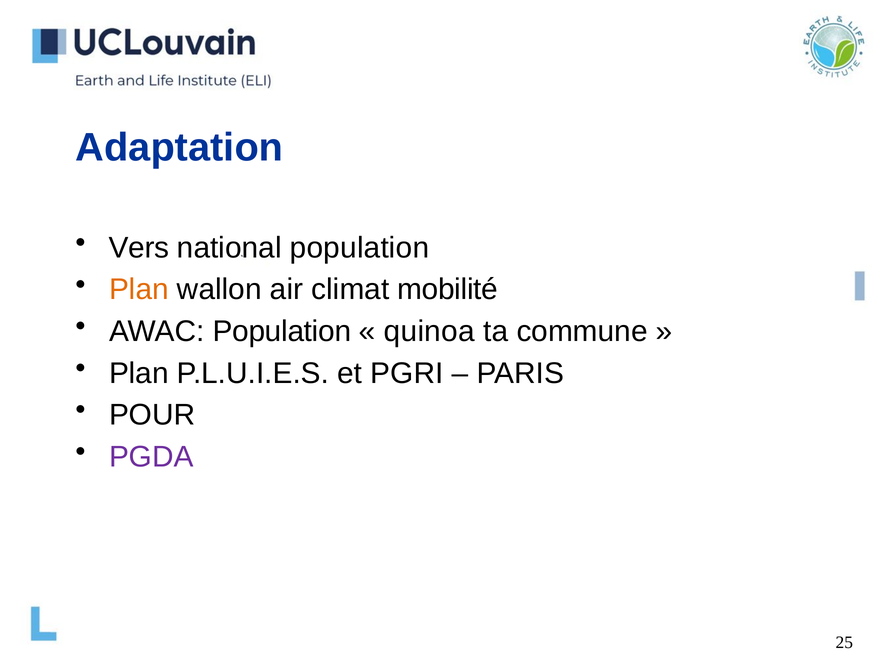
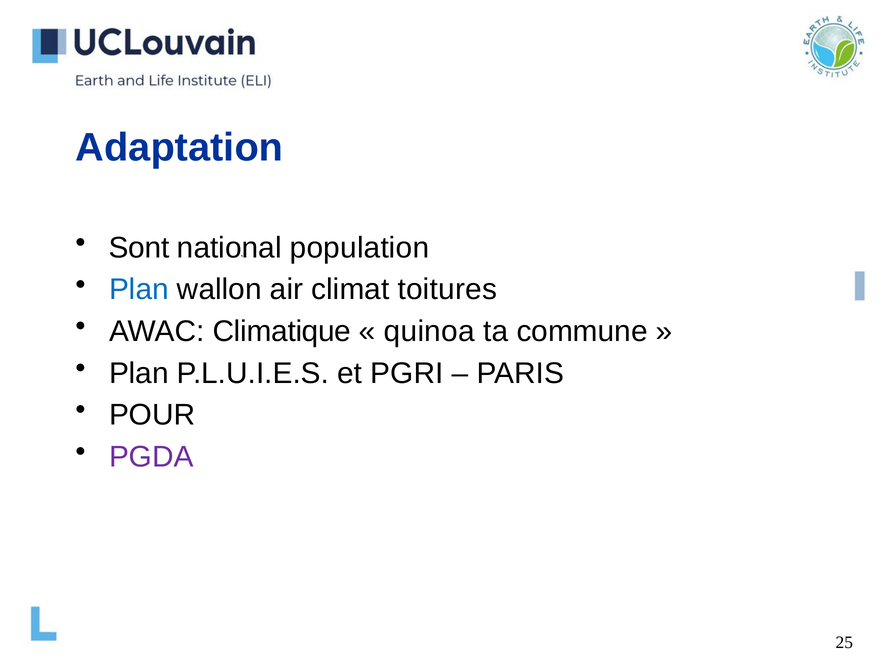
Vers: Vers -> Sont
Plan at (139, 290) colour: orange -> blue
mobilité: mobilité -> toitures
AWAC Population: Population -> Climatique
